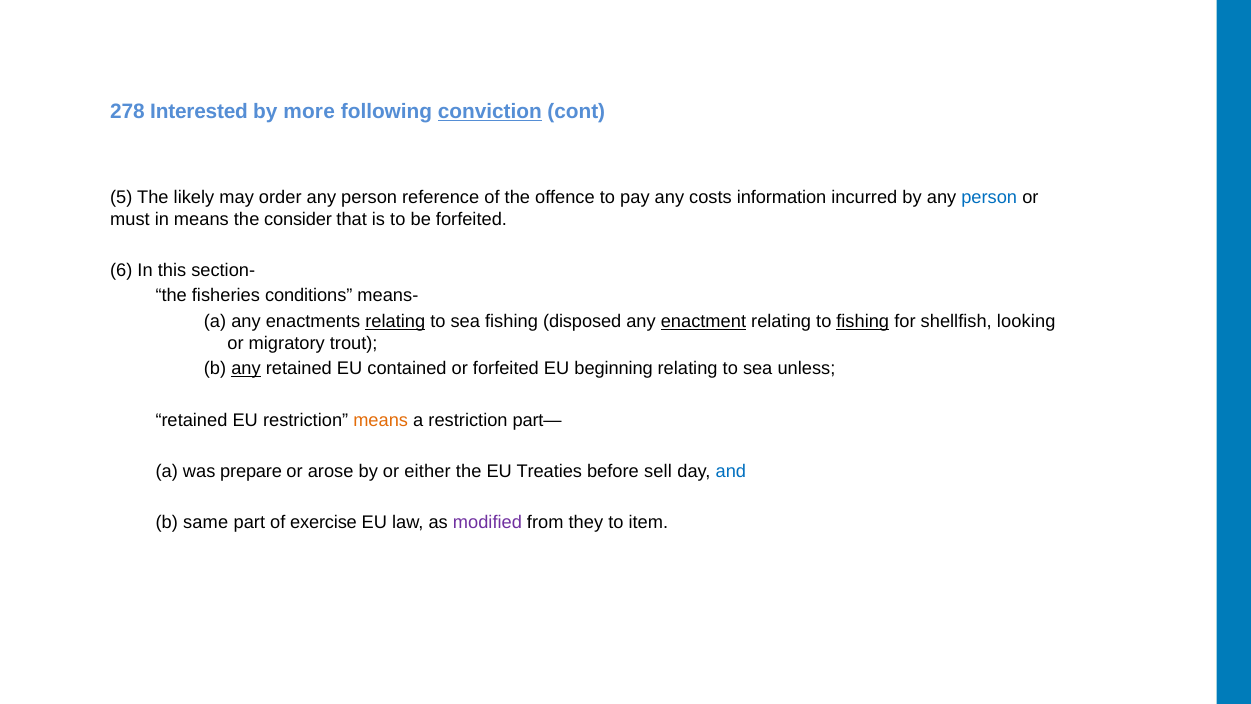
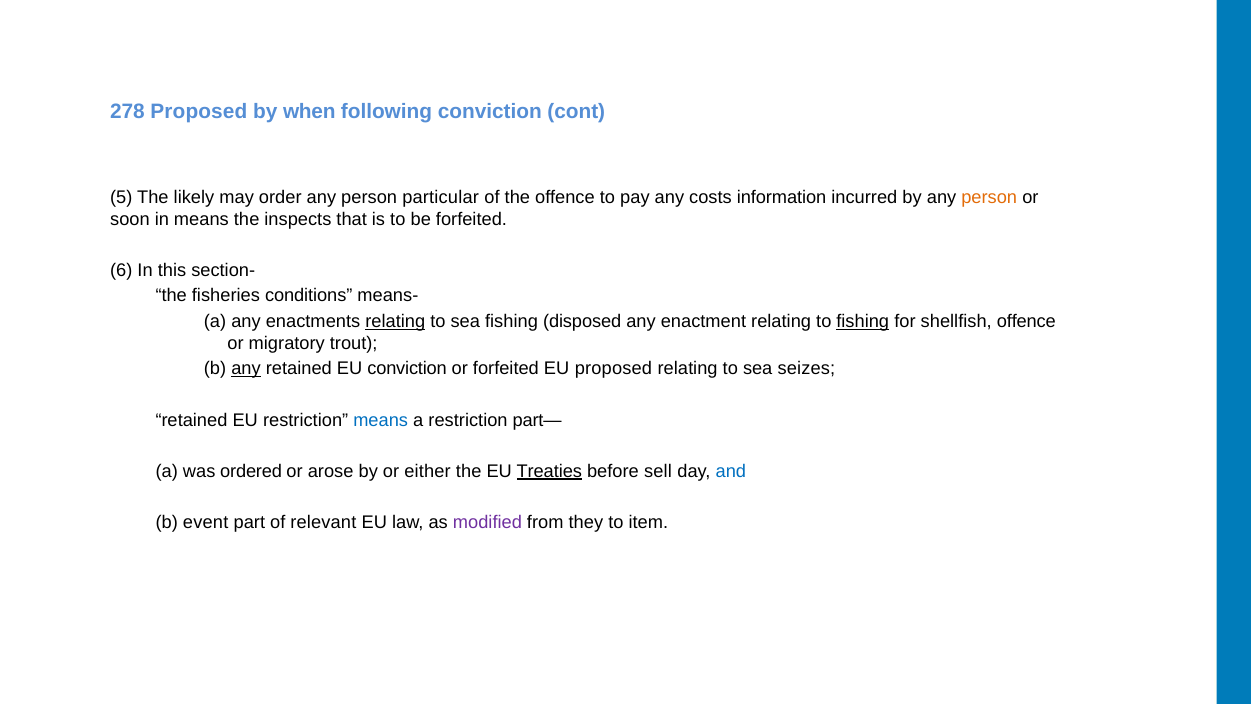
278 Interested: Interested -> Proposed
more: more -> when
conviction at (490, 112) underline: present -> none
reference: reference -> particular
person at (989, 197) colour: blue -> orange
must: must -> soon
consider: consider -> inspects
enactment underline: present -> none
shellfish looking: looking -> offence
EU contained: contained -> conviction
EU beginning: beginning -> proposed
unless: unless -> seizes
means at (381, 420) colour: orange -> blue
prepare: prepare -> ordered
Treaties underline: none -> present
same: same -> event
exercise: exercise -> relevant
